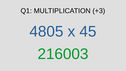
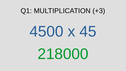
4805: 4805 -> 4500
216003: 216003 -> 218000
